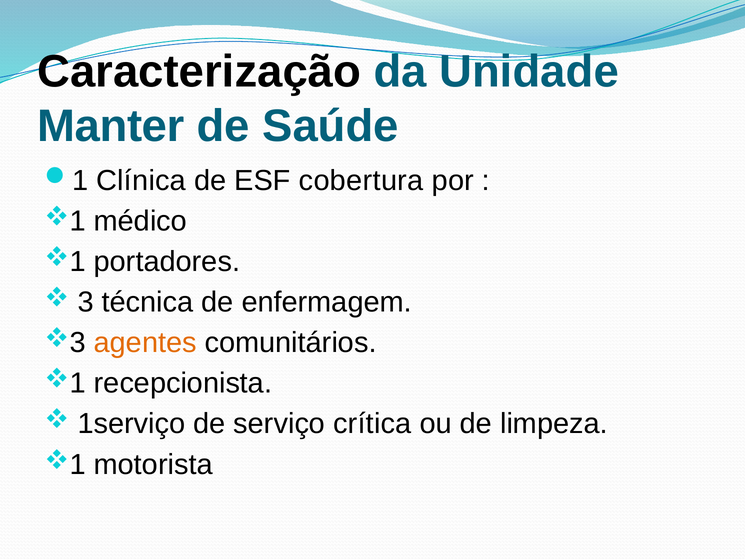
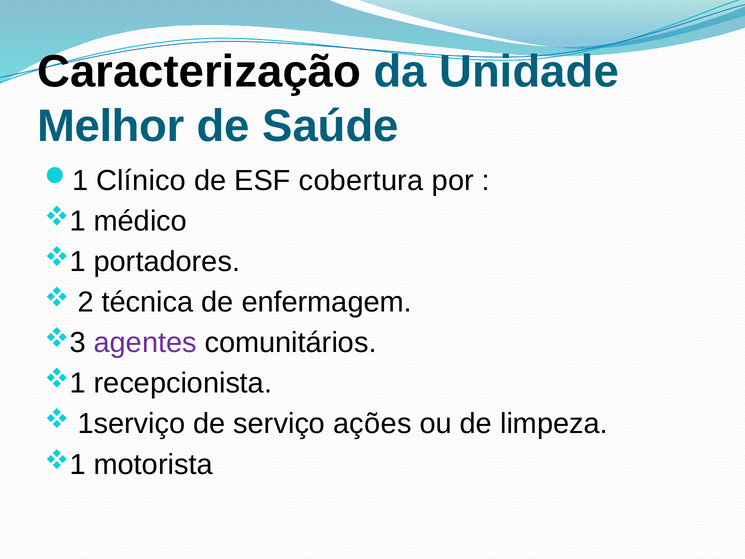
Manter: Manter -> Melhor
Clínica: Clínica -> Clínico
3: 3 -> 2
agentes colour: orange -> purple
crítica: crítica -> ações
